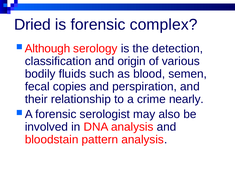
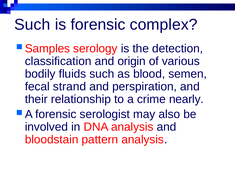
Dried at (32, 25): Dried -> Such
Although: Although -> Samples
copies: copies -> strand
